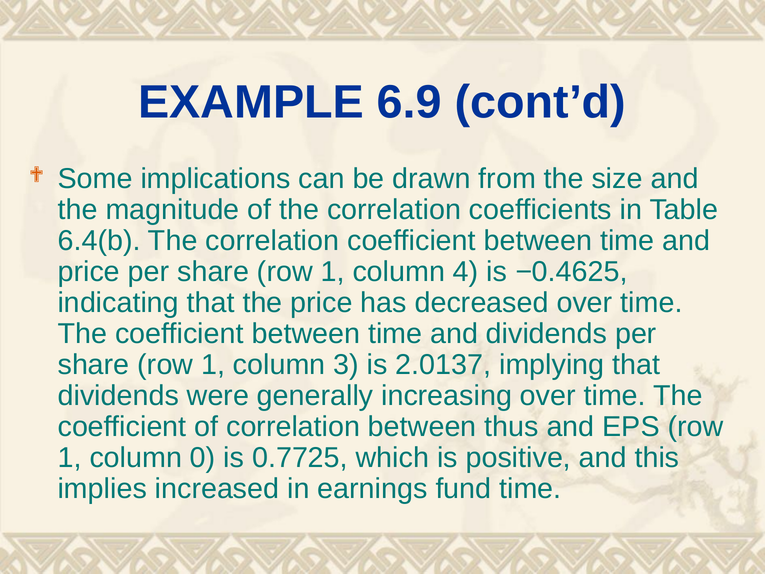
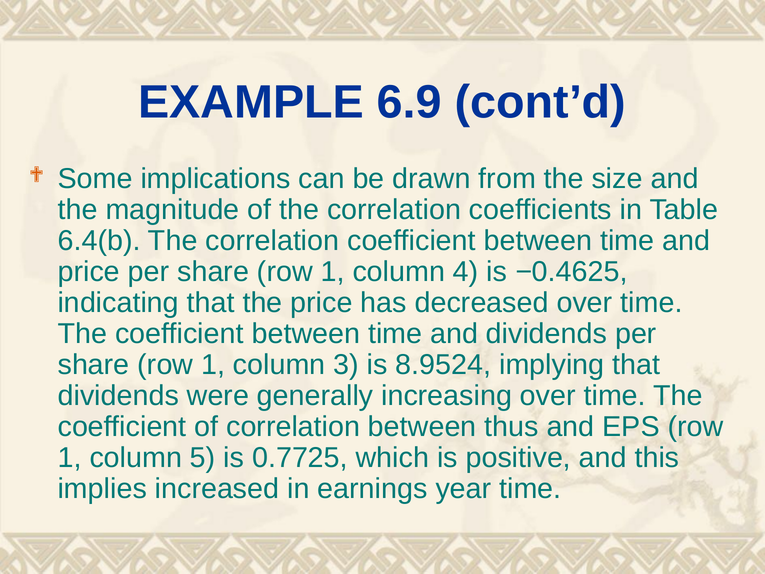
2.0137: 2.0137 -> 8.9524
0: 0 -> 5
fund: fund -> year
